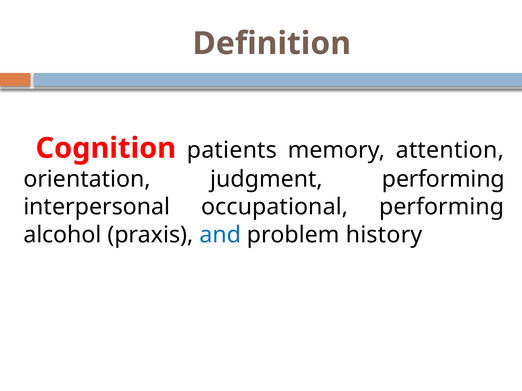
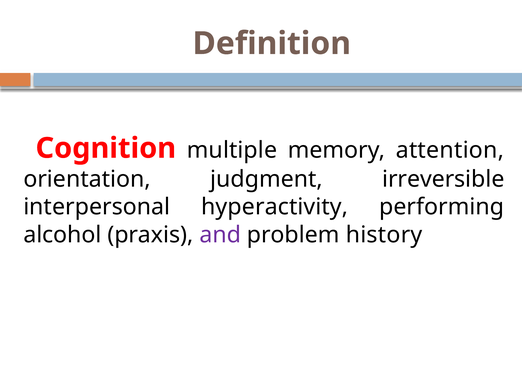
patients: patients -> multiple
judgment performing: performing -> irreversible
occupational: occupational -> hyperactivity
and colour: blue -> purple
